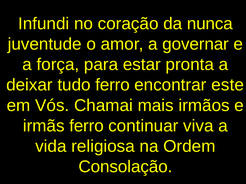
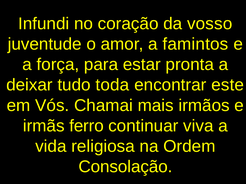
nunca: nunca -> vosso
governar: governar -> famintos
tudo ferro: ferro -> toda
